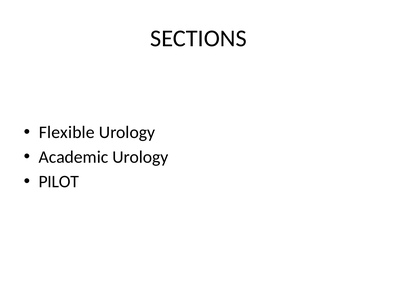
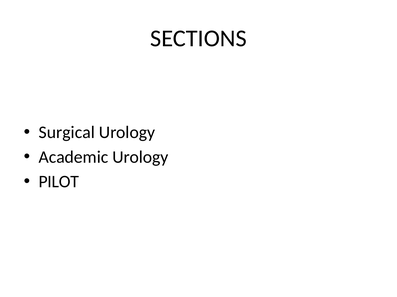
Flexible: Flexible -> Surgical
